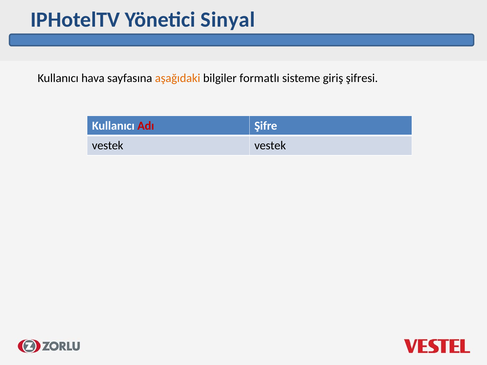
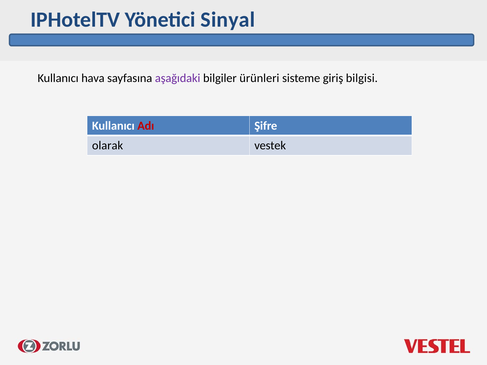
aşağıdaki colour: orange -> purple
formatlı: formatlı -> ürünleri
şifresi: şifresi -> bilgisi
vestek at (108, 146): vestek -> olarak
